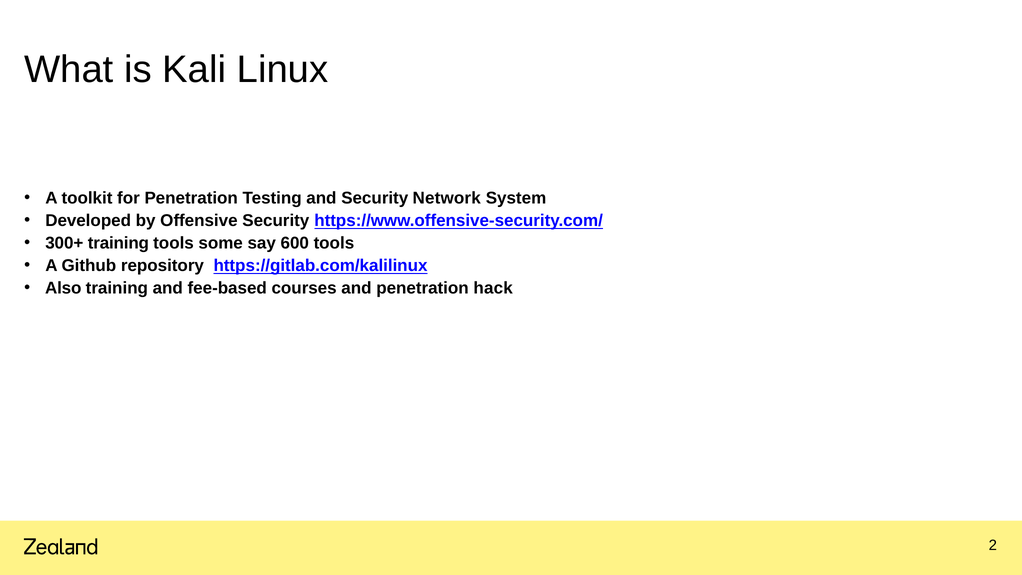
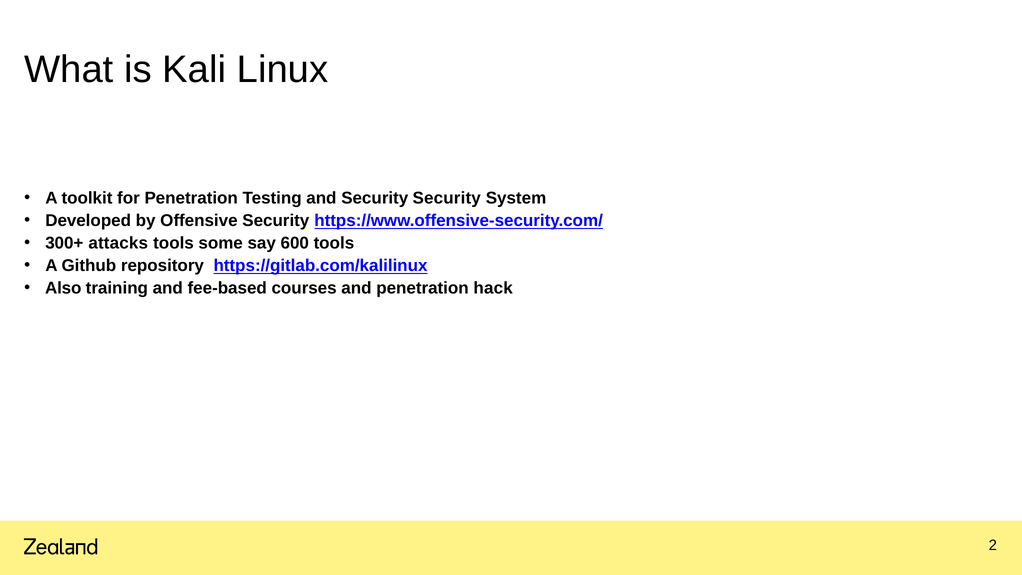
Security Network: Network -> Security
300+ training: training -> attacks
